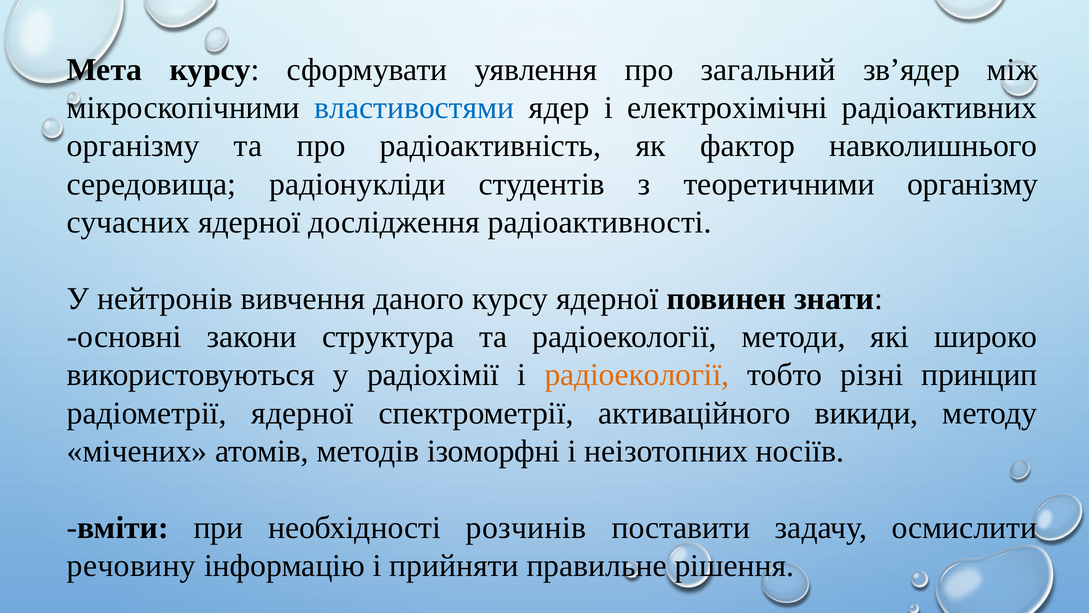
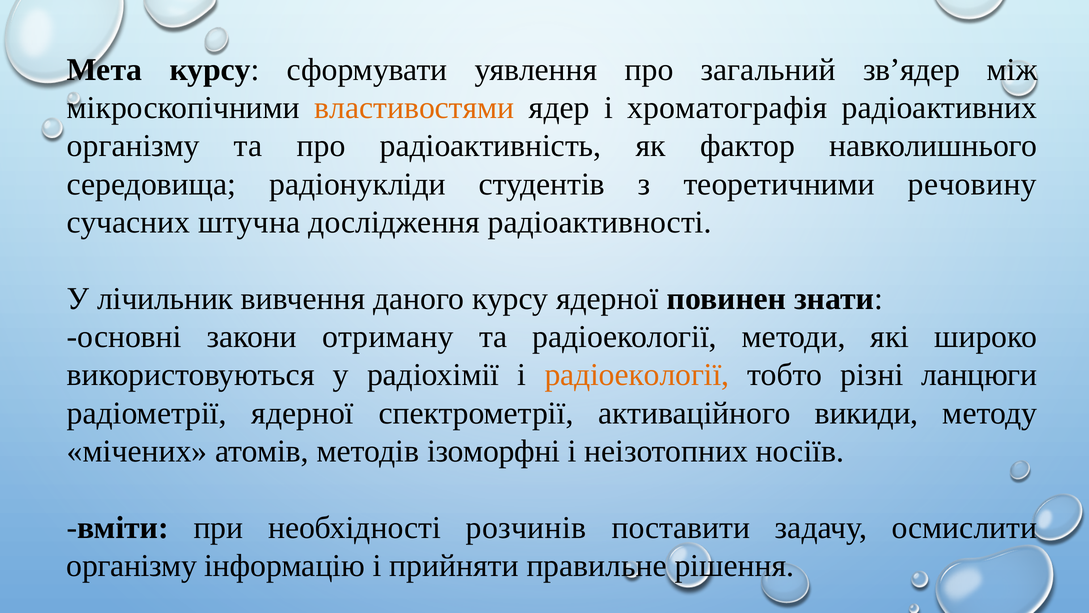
властивостями colour: blue -> orange
електрохімічні: електрохімічні -> хроматографія
теоретичними організму: організму -> речовину
сучасних ядерної: ядерної -> штучна
нейтронів: нейтронів -> лічильник
структура: структура -> отриману
принцип: принцип -> ланцюги
речовину at (131, 565): речовину -> організму
